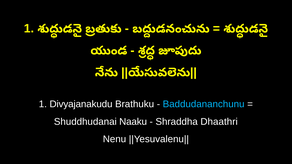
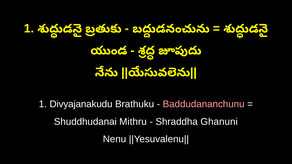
Baddudananchunu colour: light blue -> pink
Naaku: Naaku -> Mithru
Dhaathri: Dhaathri -> Ghanuni
